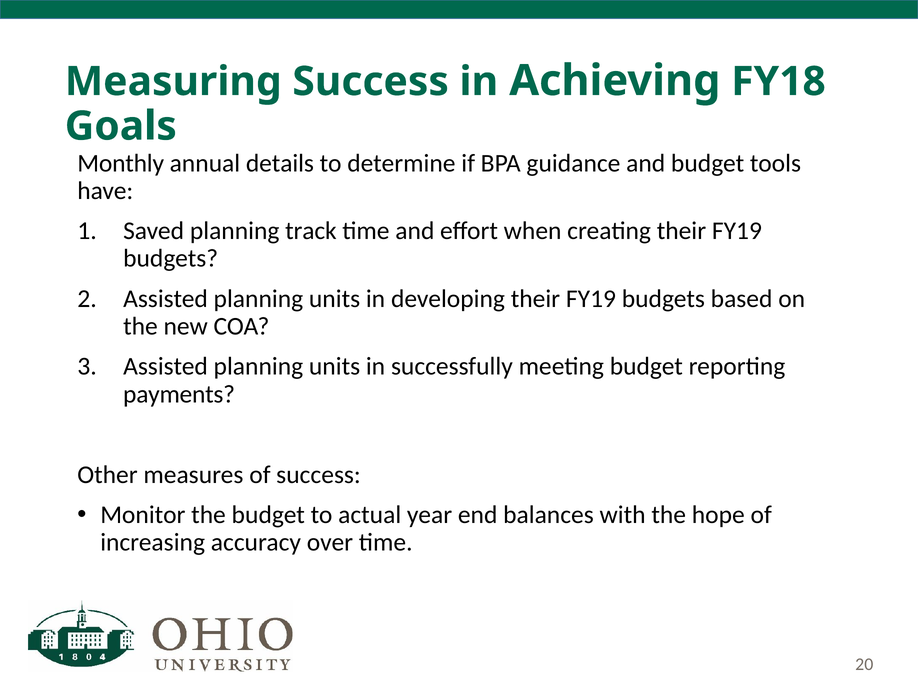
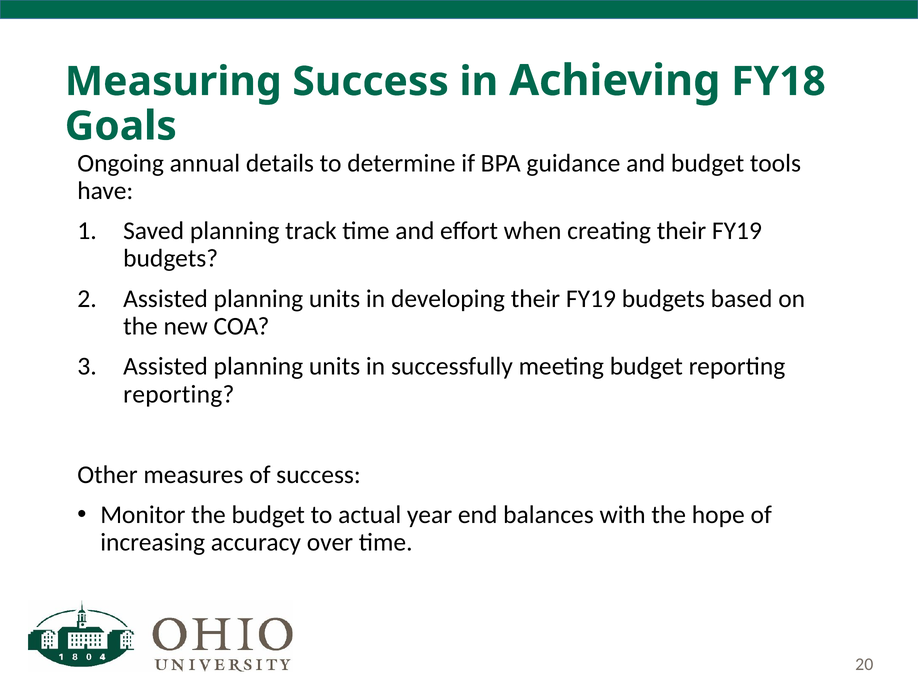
Monthly: Monthly -> Ongoing
payments at (179, 394): payments -> reporting
